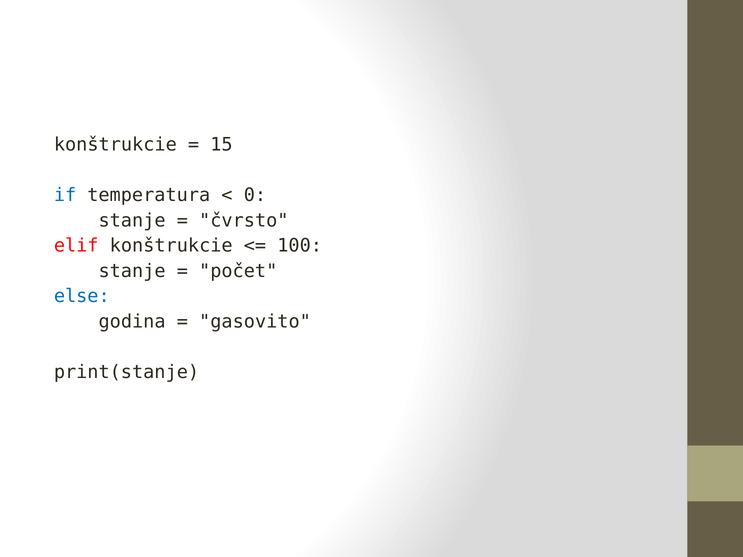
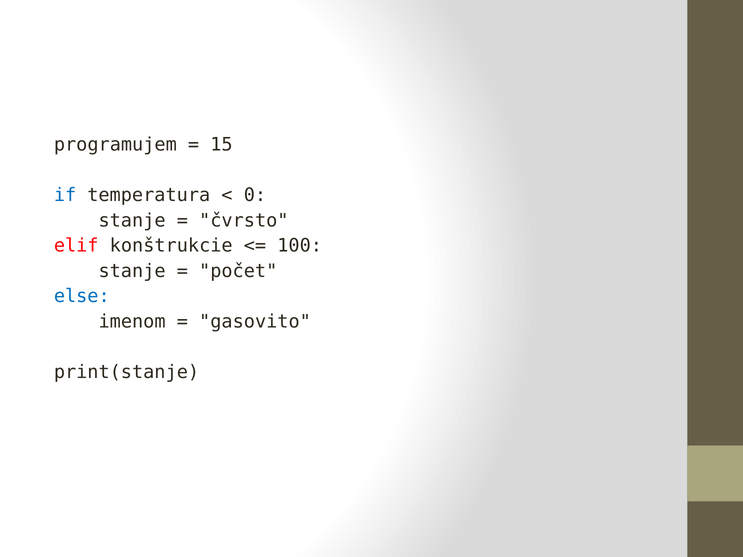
konštrukcie at (115, 145): konštrukcie -> programujem
godina: godina -> imenom
